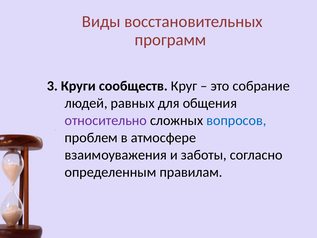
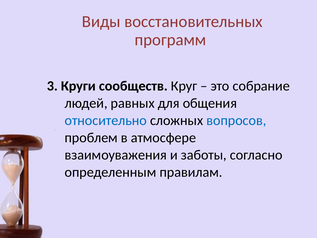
относительно colour: purple -> blue
